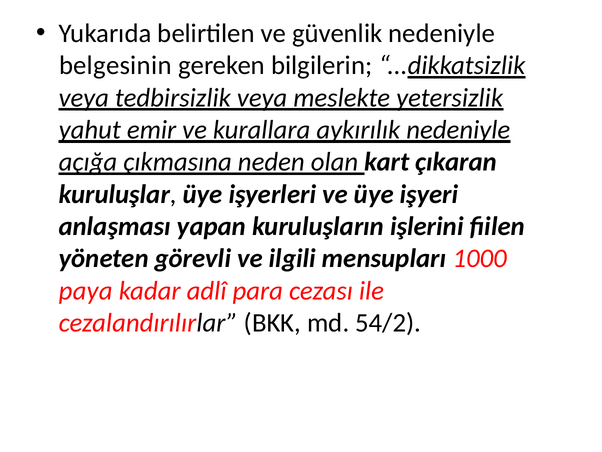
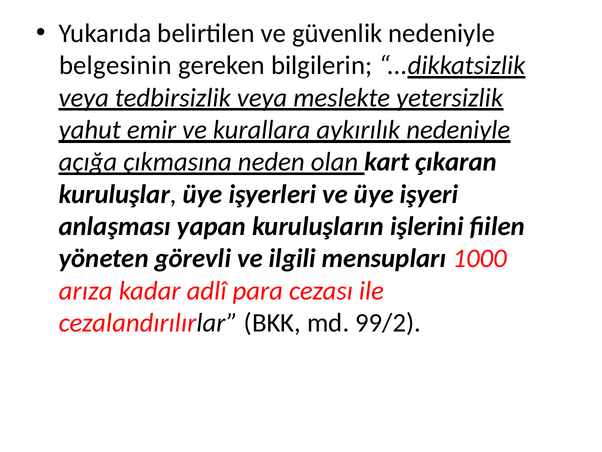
paya: paya -> arıza
54/2: 54/2 -> 99/2
